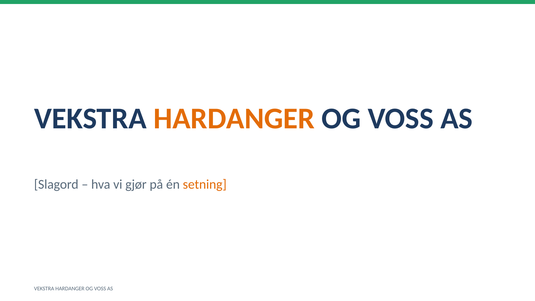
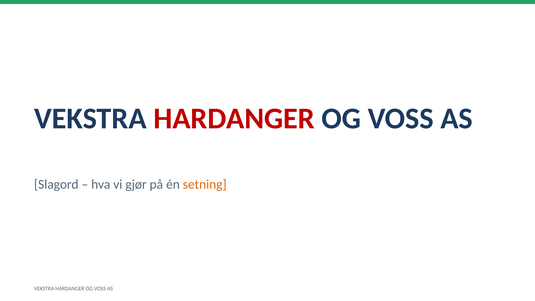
HARDANGER at (234, 119) colour: orange -> red
